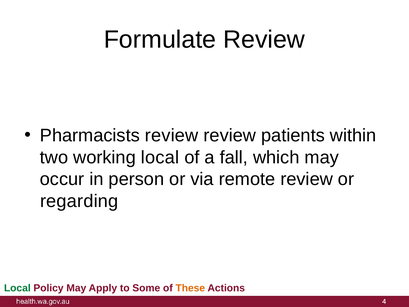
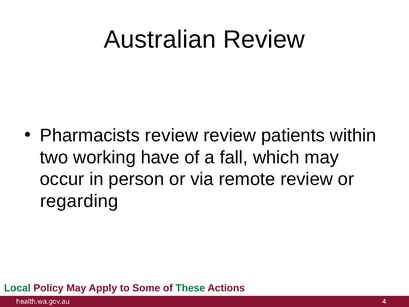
Formulate: Formulate -> Australian
working local: local -> have
These colour: orange -> green
